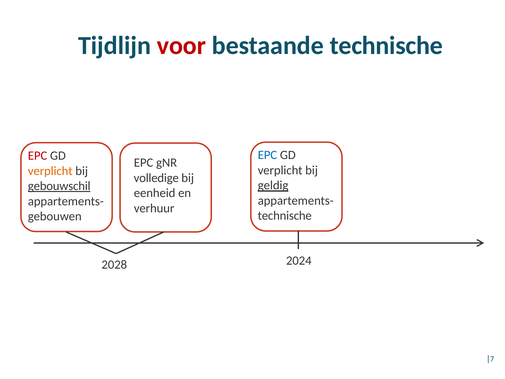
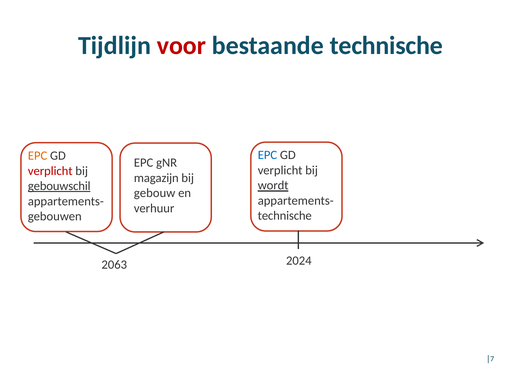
EPC at (38, 156) colour: red -> orange
verplicht at (50, 171) colour: orange -> red
volledige: volledige -> magazijn
geldig: geldig -> wordt
eenheid: eenheid -> gebouw
2028: 2028 -> 2063
